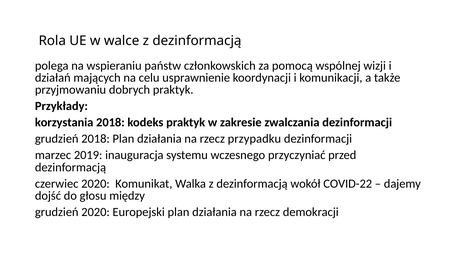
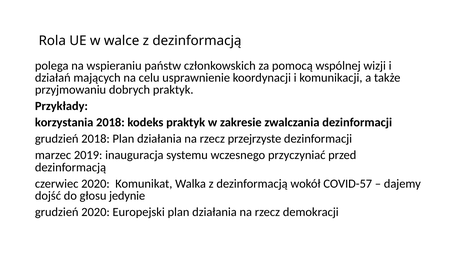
przypadku: przypadku -> przejrzyste
COVID-22: COVID-22 -> COVID-57
między: między -> jedynie
